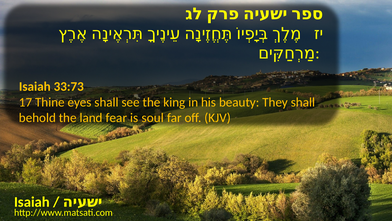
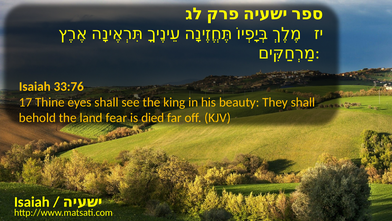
33:73: 33:73 -> 33:76
soul: soul -> died
